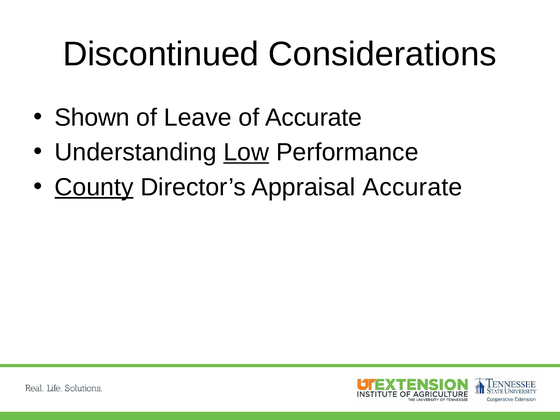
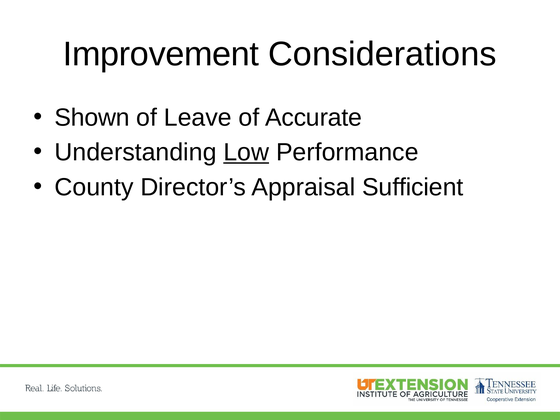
Discontinued: Discontinued -> Improvement
County underline: present -> none
Appraisal Accurate: Accurate -> Sufficient
